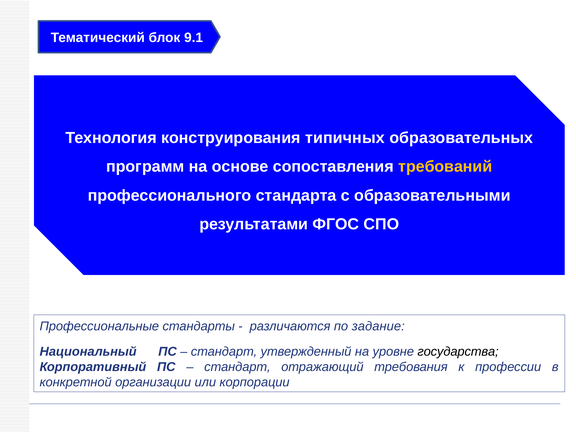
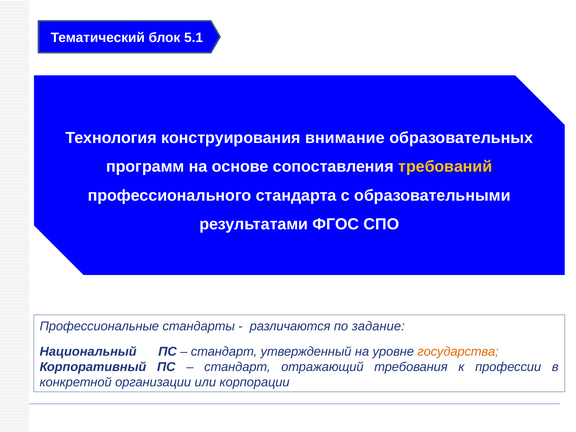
9.1: 9.1 -> 5.1
типичных: типичных -> внимание
государства colour: black -> orange
